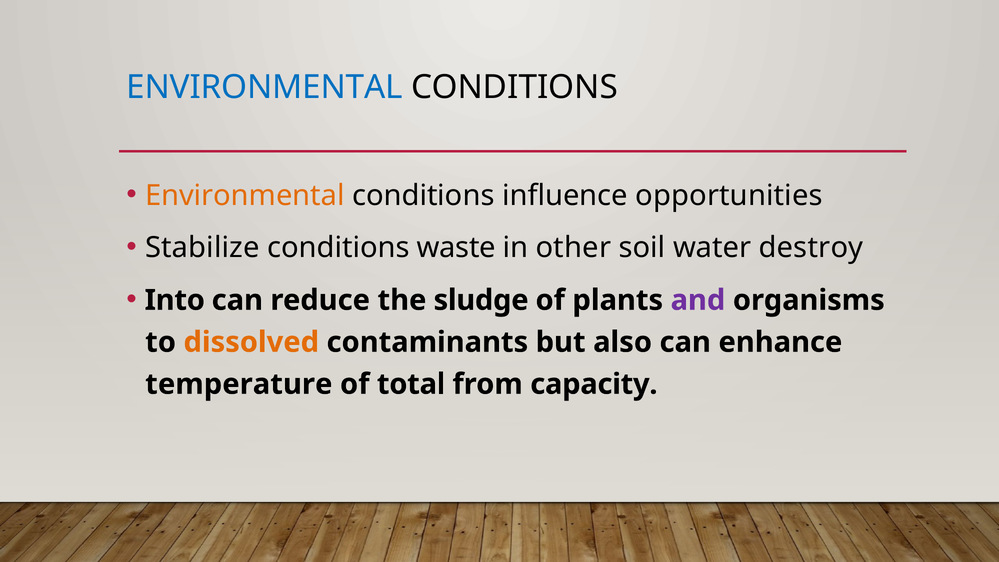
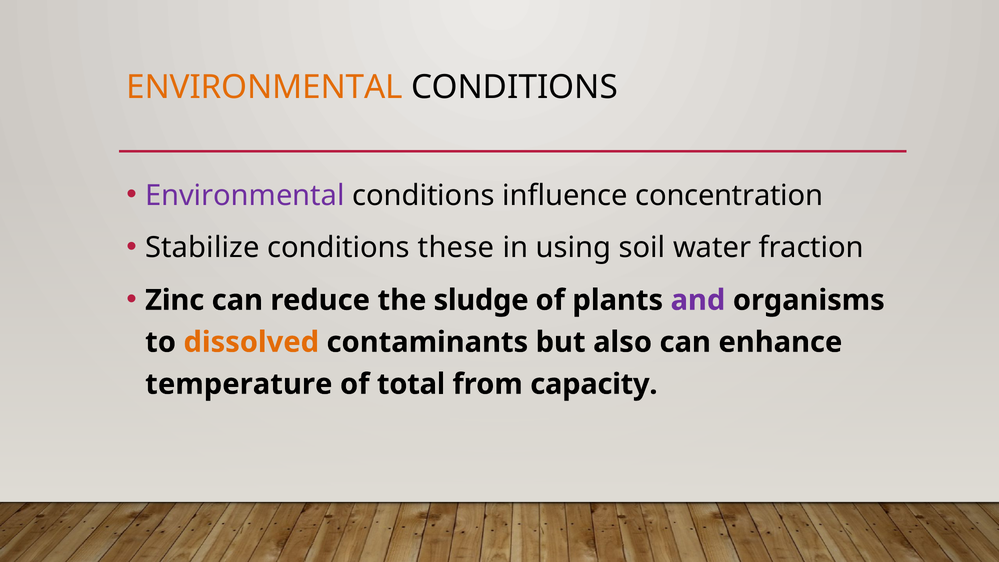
ENVIRONMENTAL at (265, 87) colour: blue -> orange
Environmental at (245, 195) colour: orange -> purple
opportunities: opportunities -> concentration
waste: waste -> these
other: other -> using
destroy: destroy -> fraction
Into: Into -> Zinc
